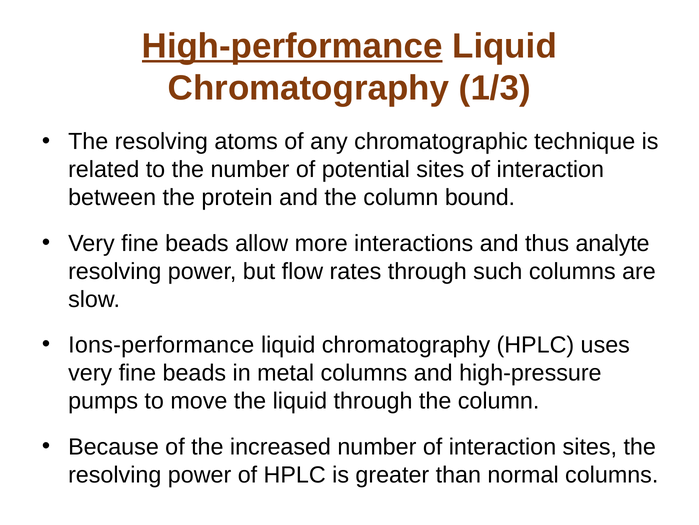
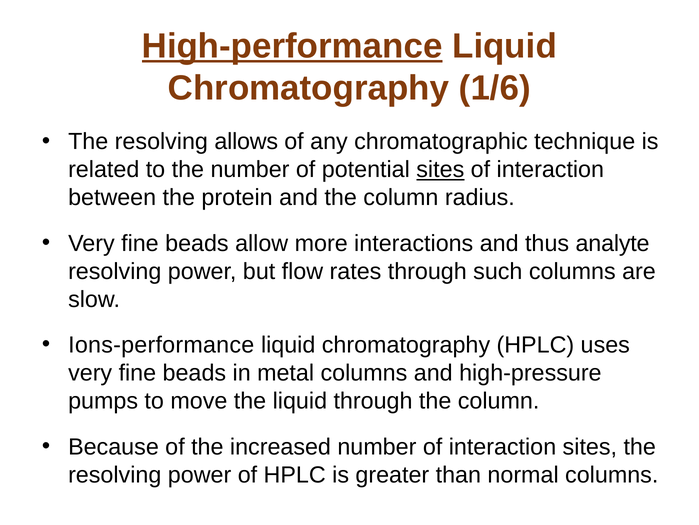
1/3: 1/3 -> 1/6
atoms: atoms -> allows
sites at (440, 169) underline: none -> present
bound: bound -> radius
